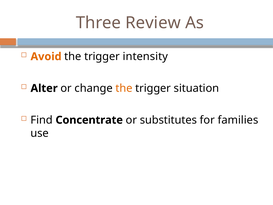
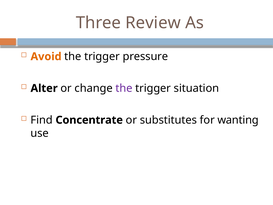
intensity: intensity -> pressure
the at (124, 88) colour: orange -> purple
families: families -> wanting
